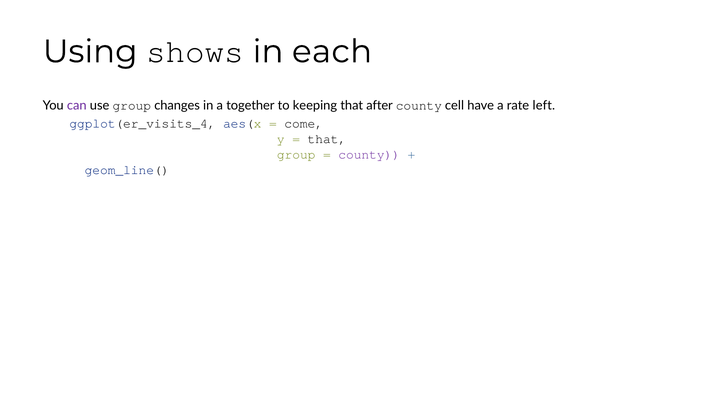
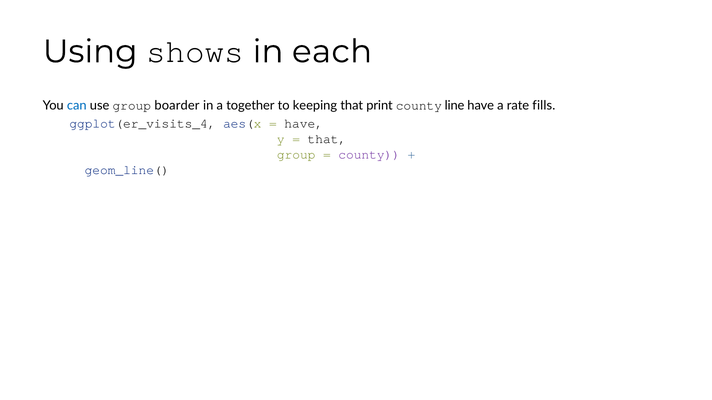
can colour: purple -> blue
changes: changes -> boarder
after: after -> print
cell: cell -> line
left: left -> fills
come at (304, 124): come -> have
